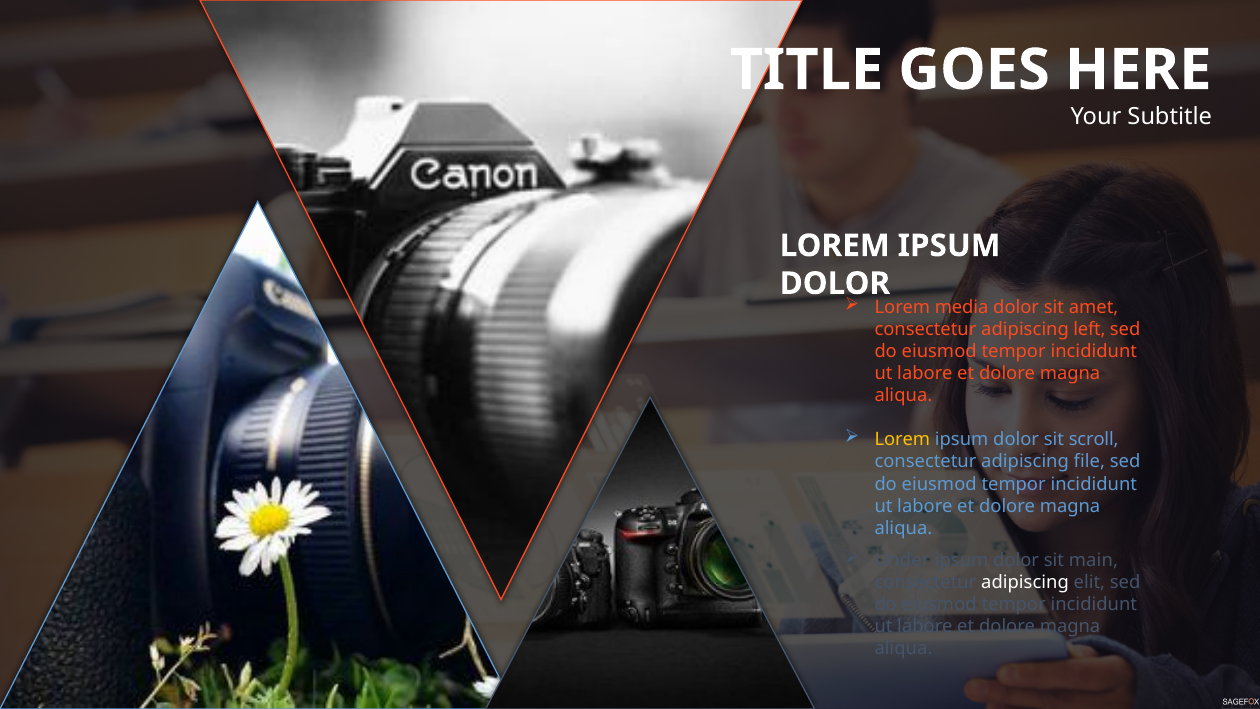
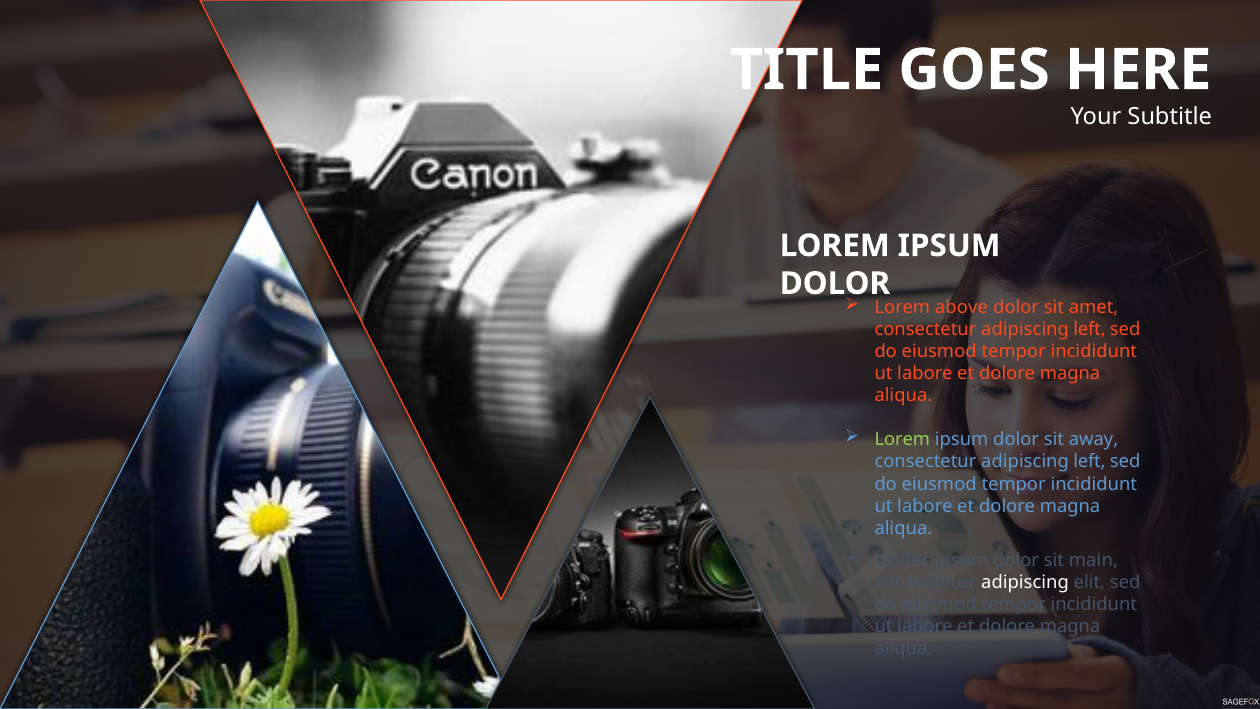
media: media -> above
Lorem at (902, 440) colour: yellow -> light green
scroll: scroll -> away
file at (1089, 462): file -> left
